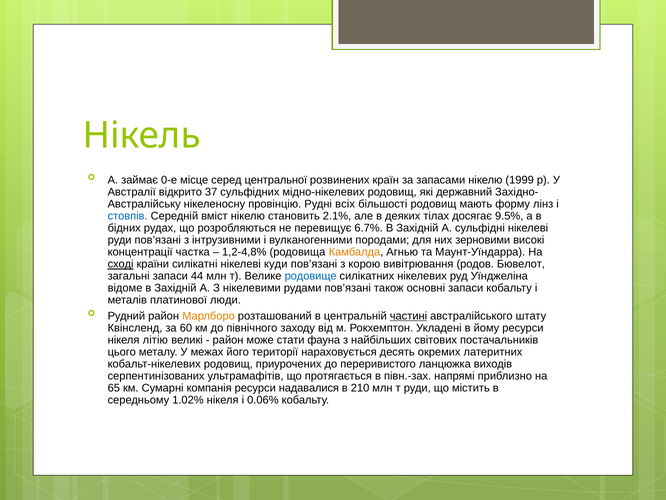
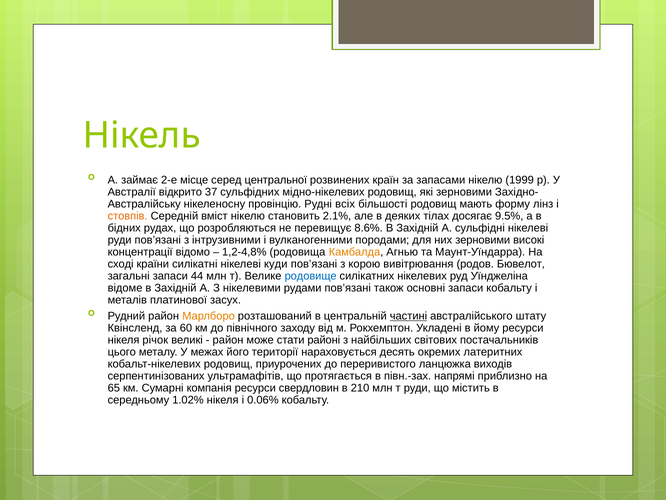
0-е: 0-е -> 2-е
які державний: державний -> зерновими
стовпів colour: blue -> orange
6.7%: 6.7% -> 8.6%
частка: частка -> відомо
сході underline: present -> none
люди: люди -> засух
літію: літію -> річок
фауна: фауна -> районі
надавалися: надавалися -> свердловин
